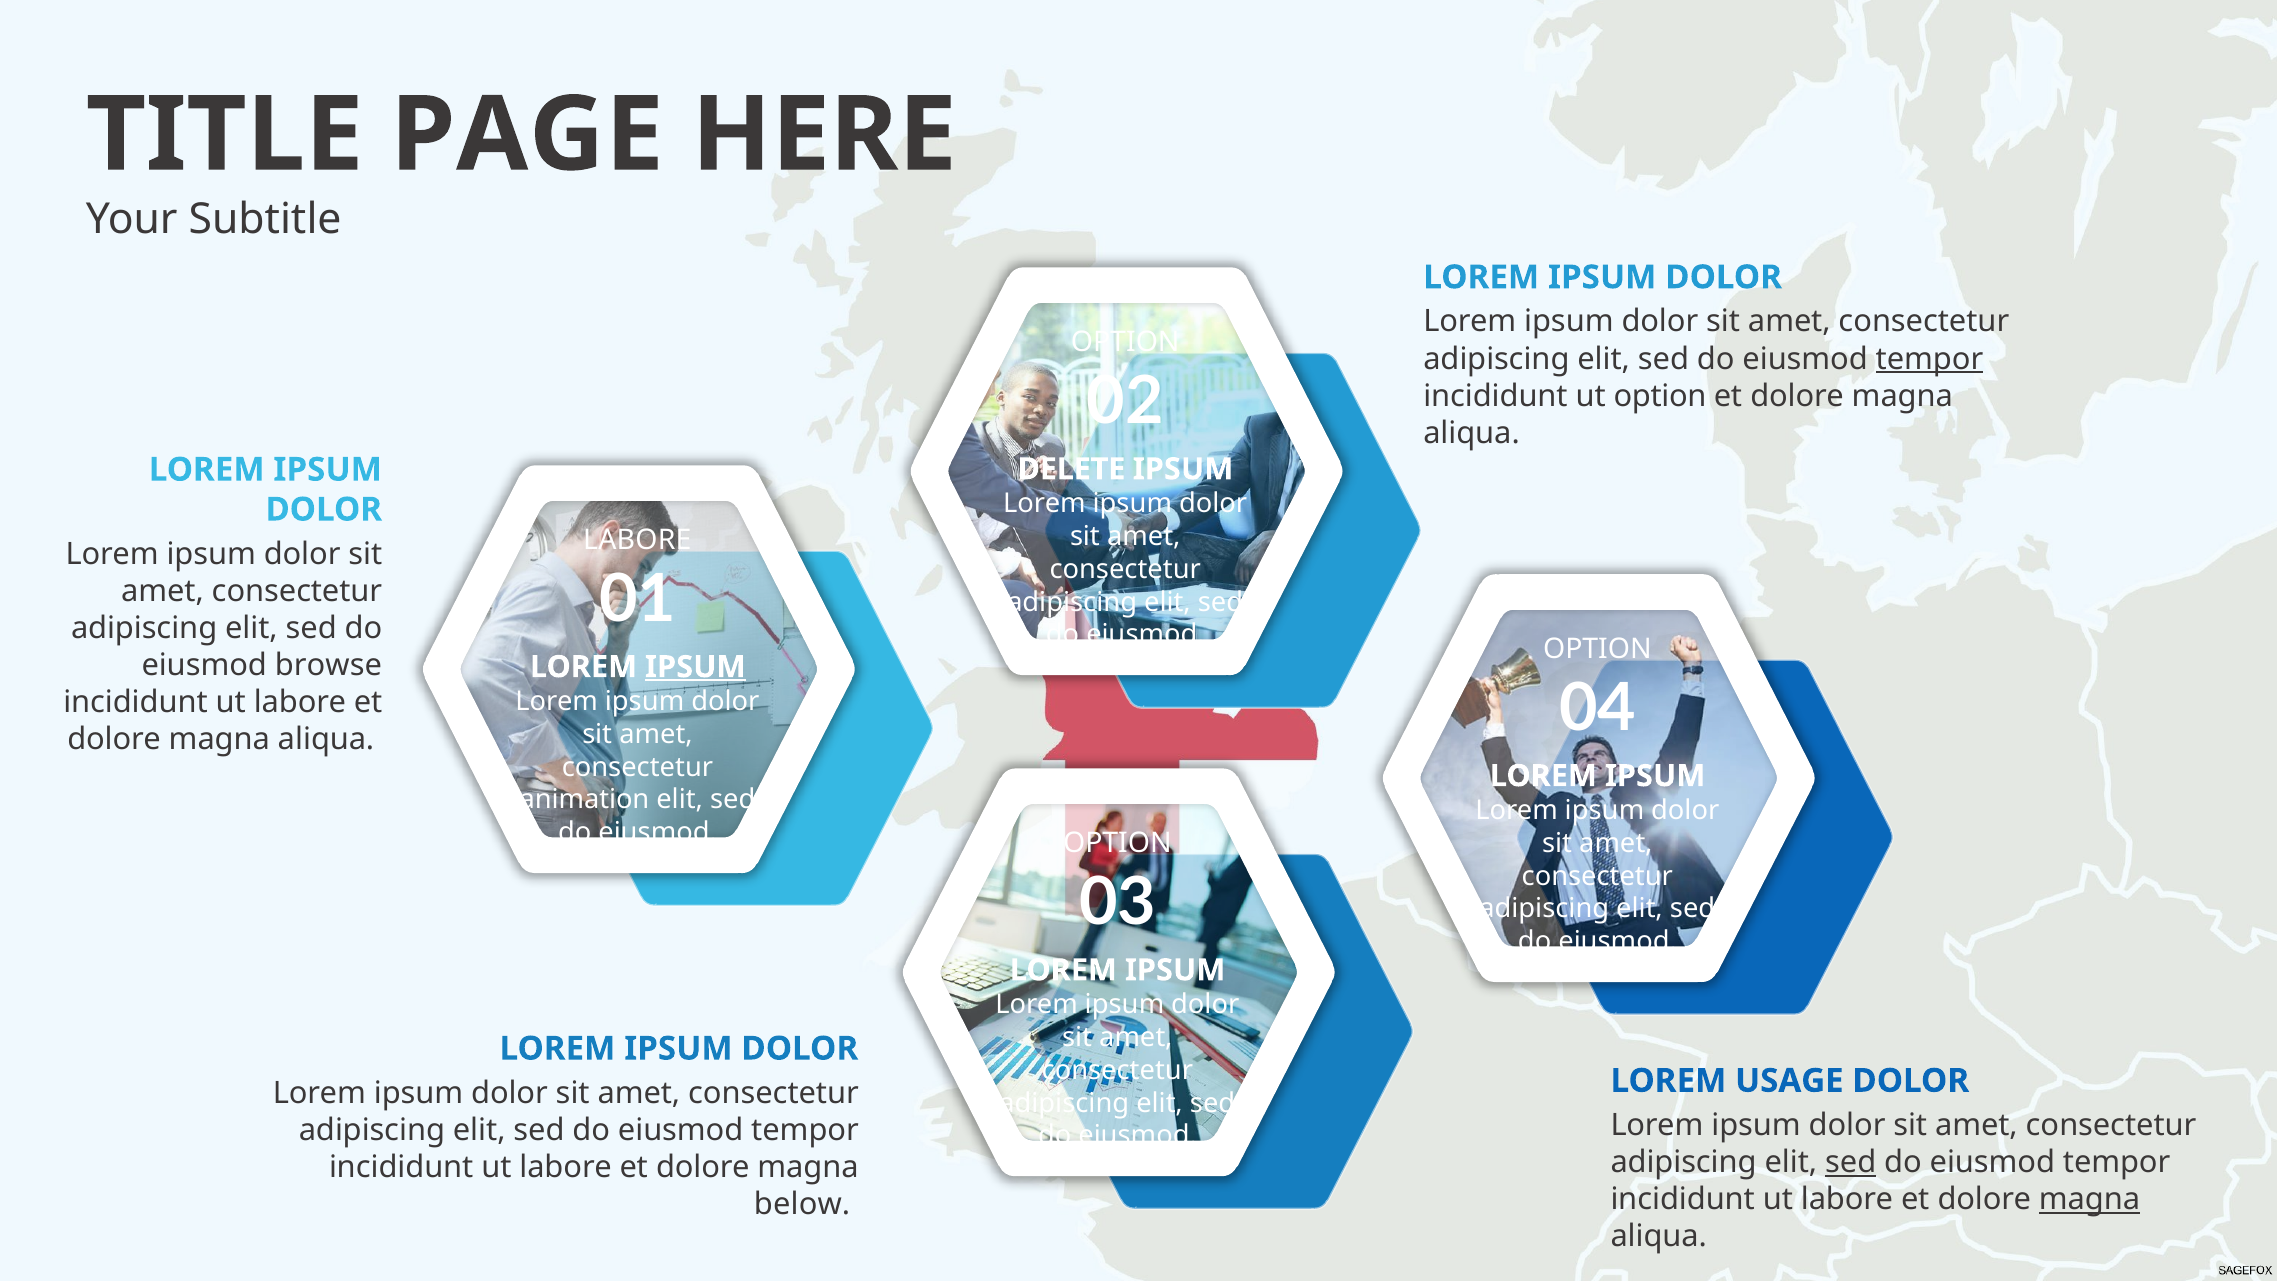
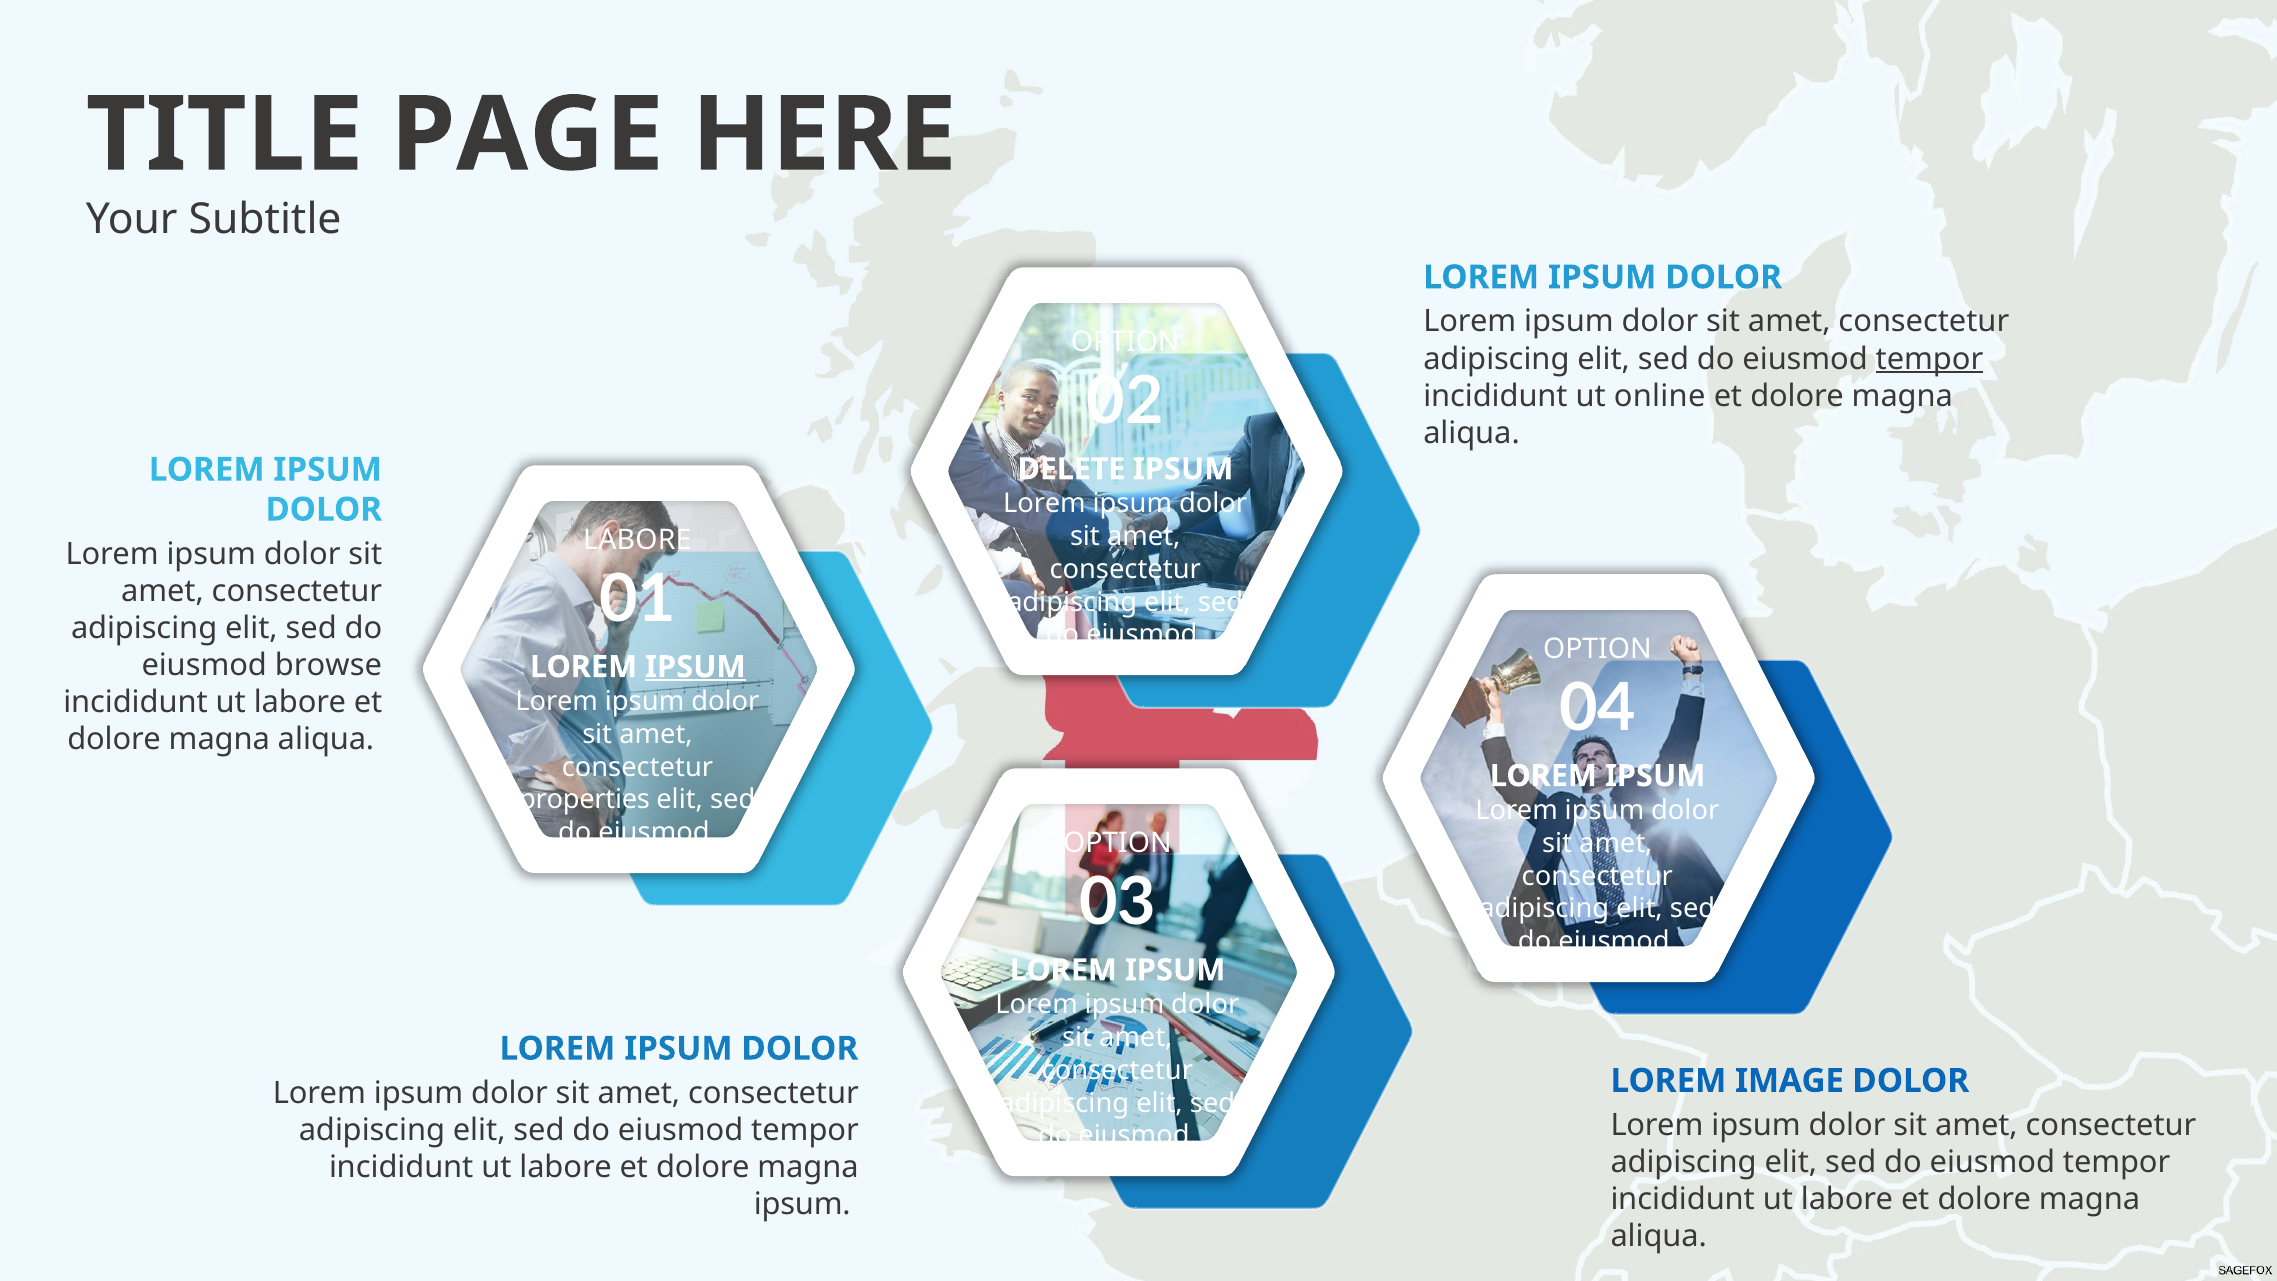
ut option: option -> online
animation: animation -> properties
USAGE: USAGE -> IMAGE
sed at (1851, 1162) underline: present -> none
magna at (2090, 1199) underline: present -> none
below at (802, 1204): below -> ipsum
